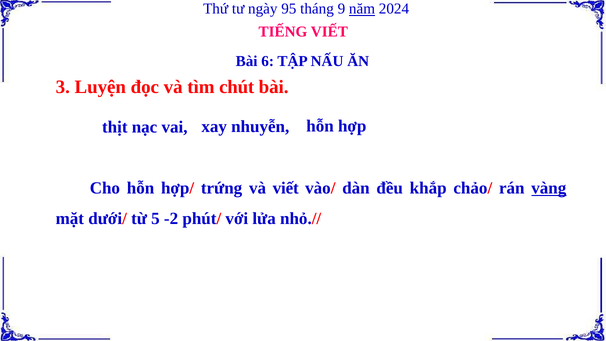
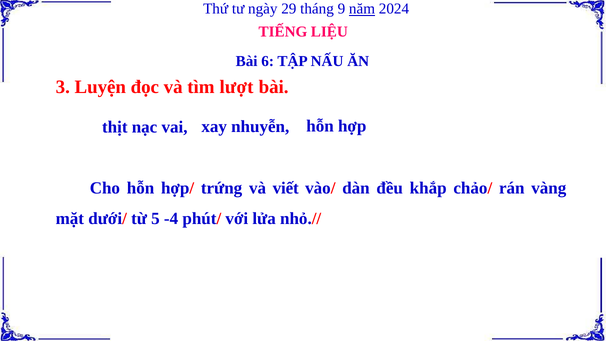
95: 95 -> 29
TIẾNG VIẾT: VIẾT -> LIỆU
chút: chút -> lượt
vàng underline: present -> none
-2: -2 -> -4
